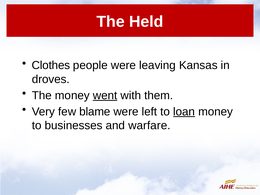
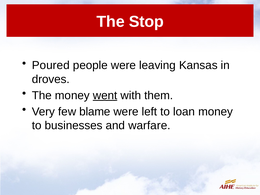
Held: Held -> Stop
Clothes: Clothes -> Poured
loan underline: present -> none
